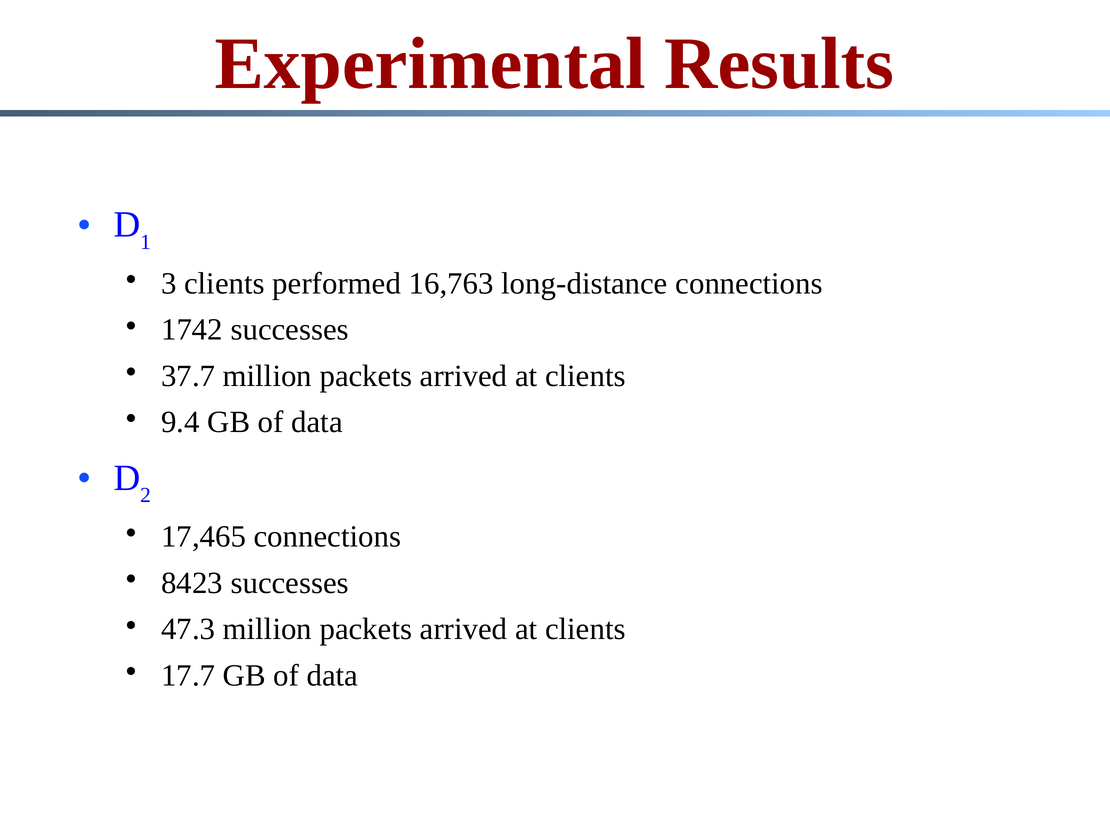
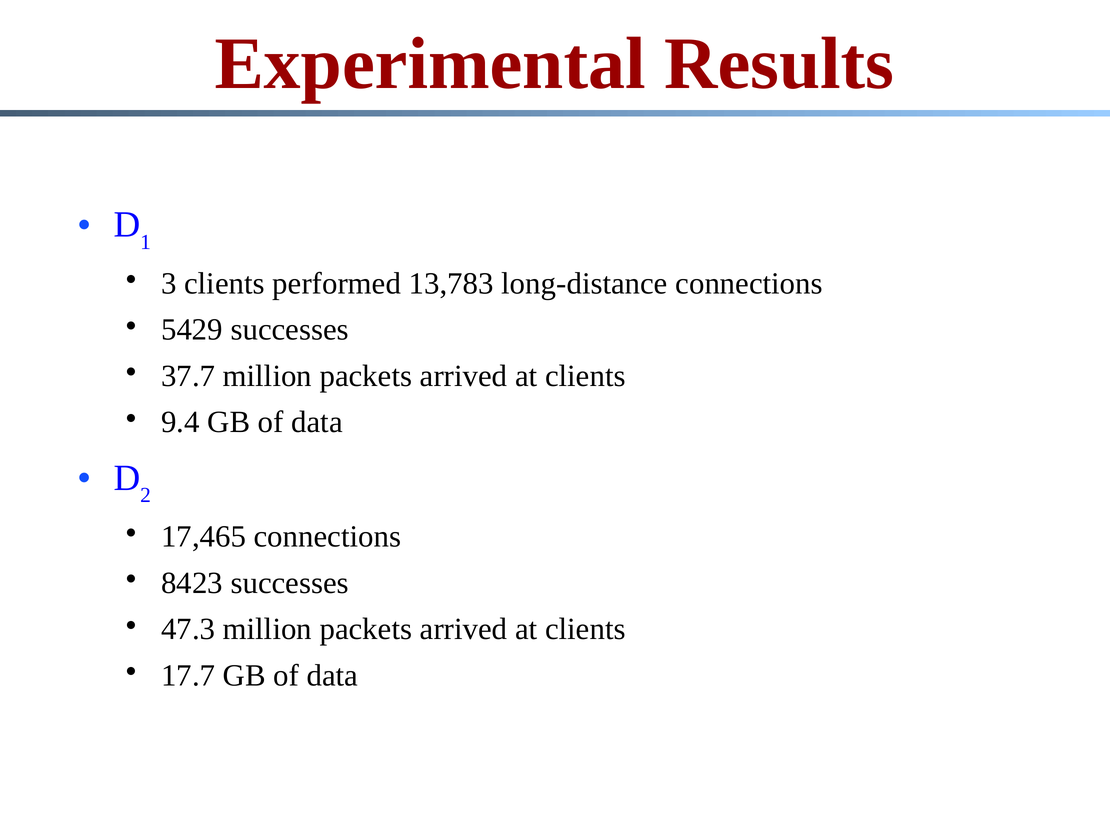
16,763: 16,763 -> 13,783
1742: 1742 -> 5429
